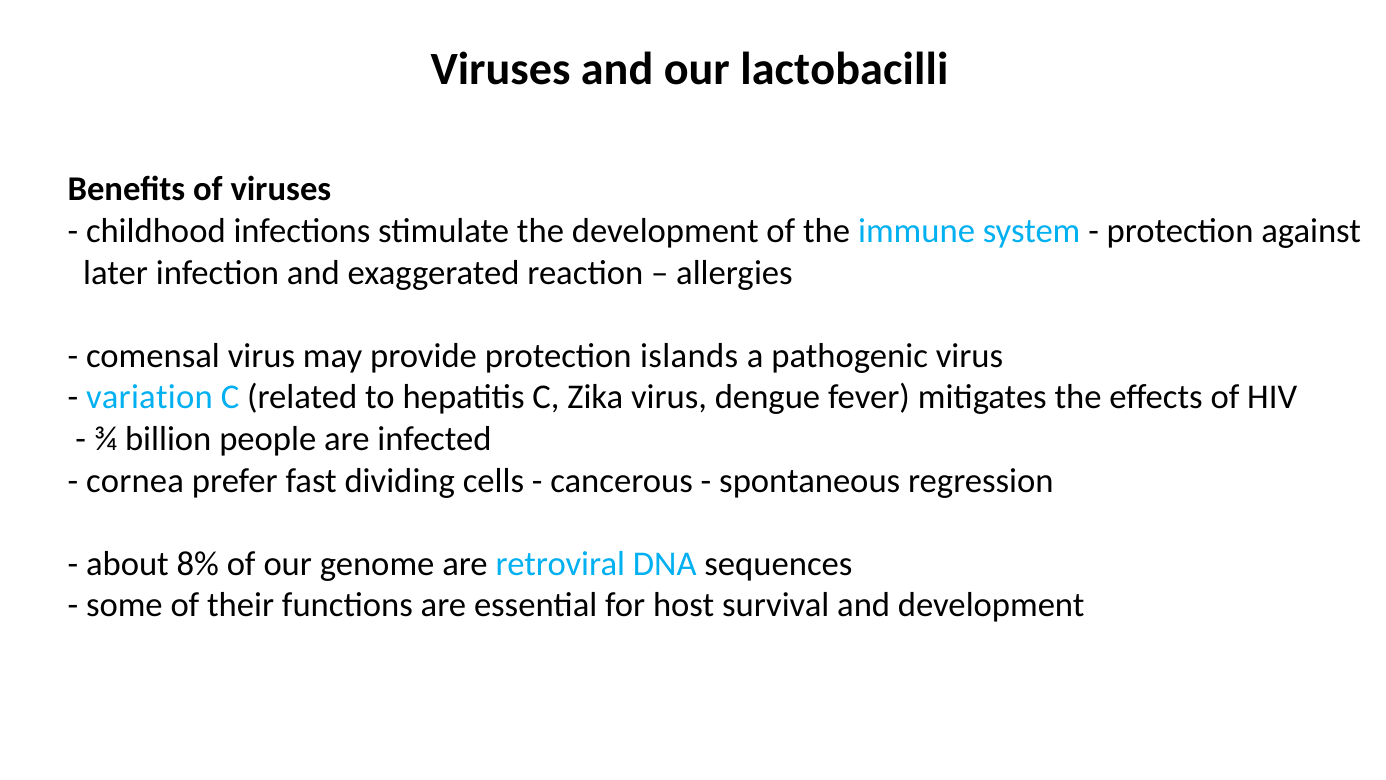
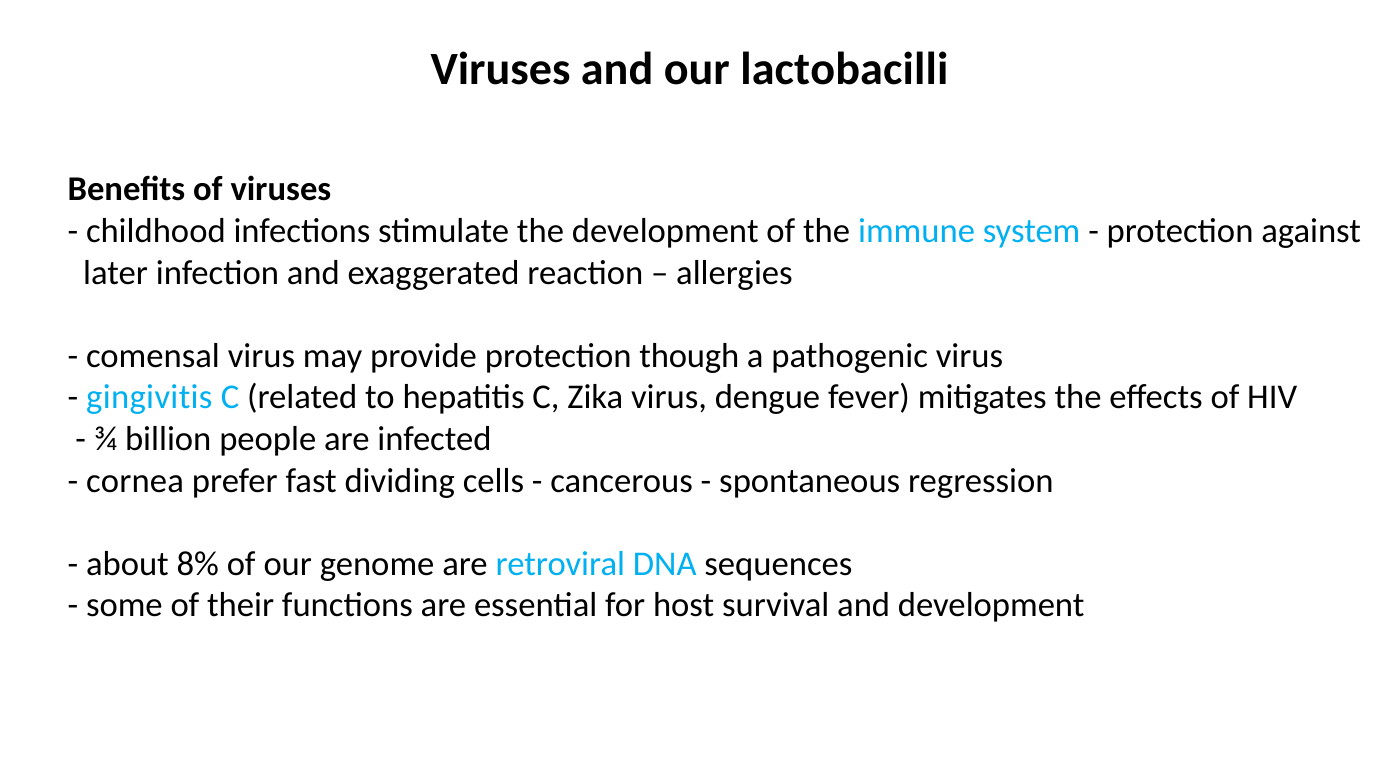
islands: islands -> though
variation: variation -> gingivitis
